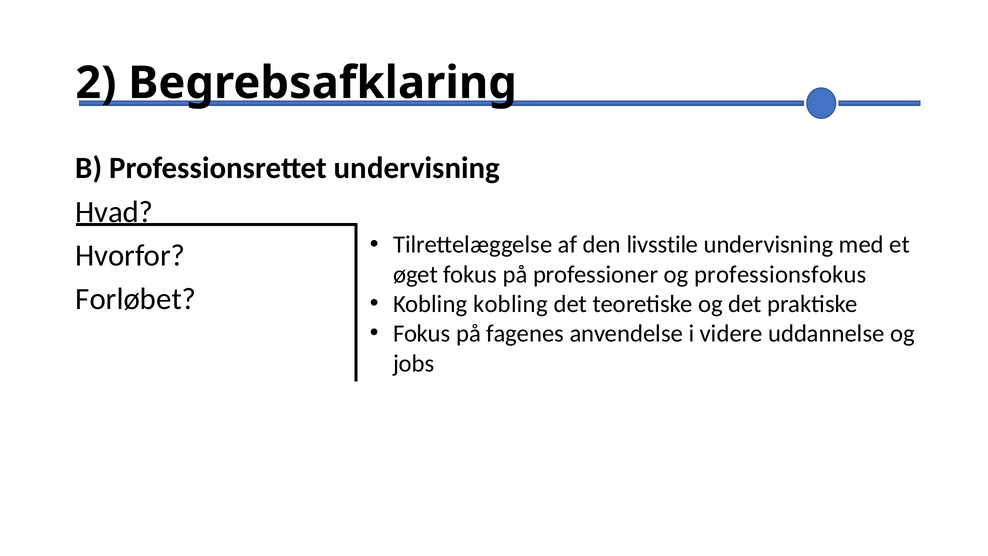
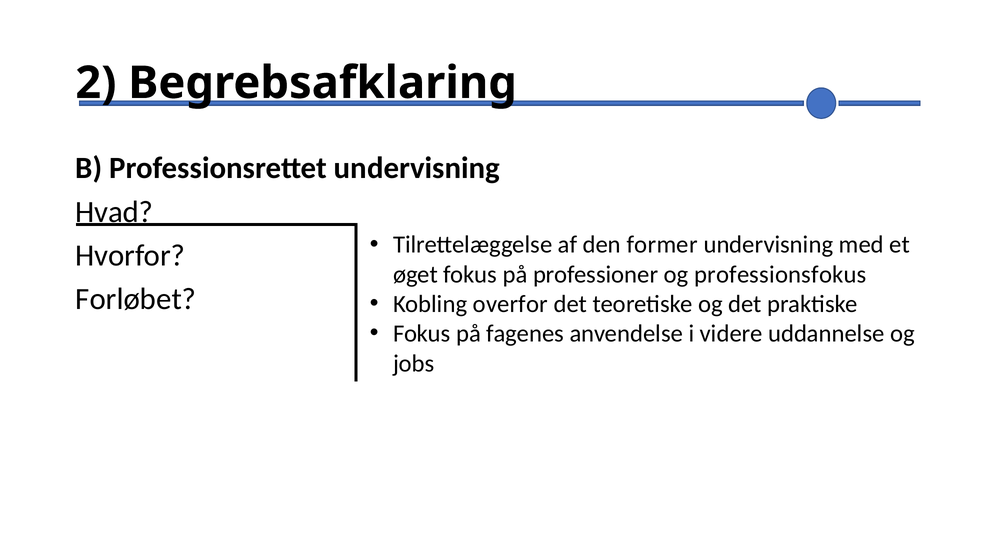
livsstile: livsstile -> former
Kobling kobling: kobling -> overfor
